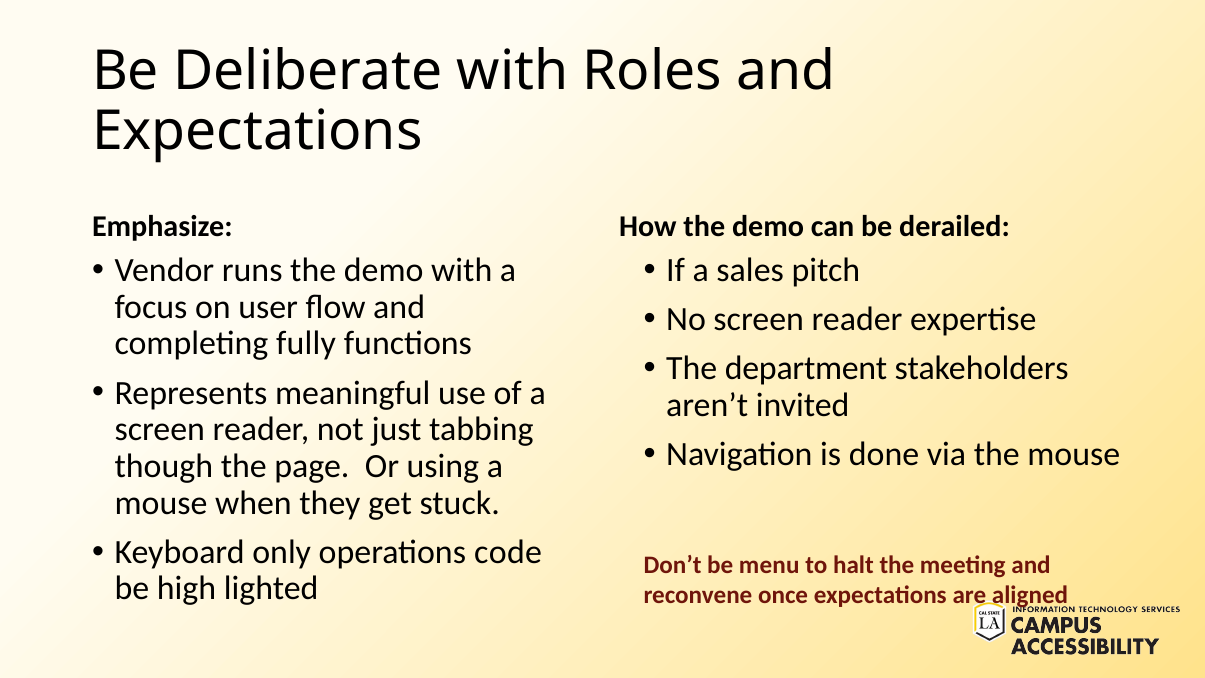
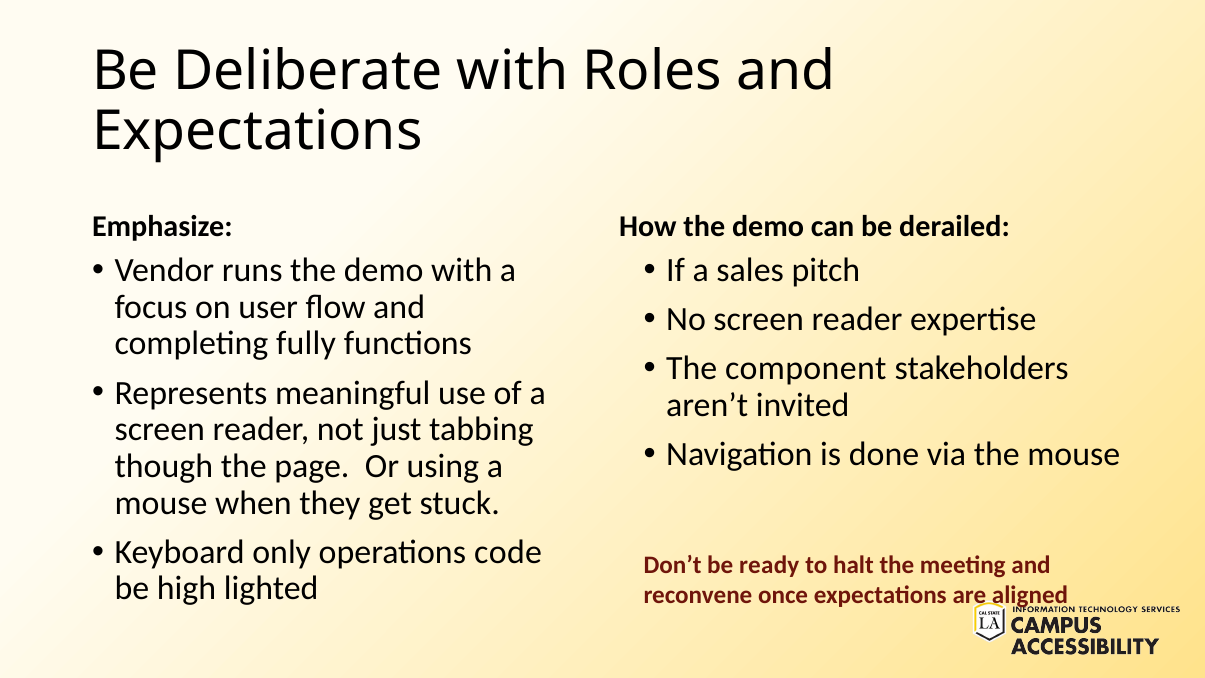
department: department -> component
menu: menu -> ready
